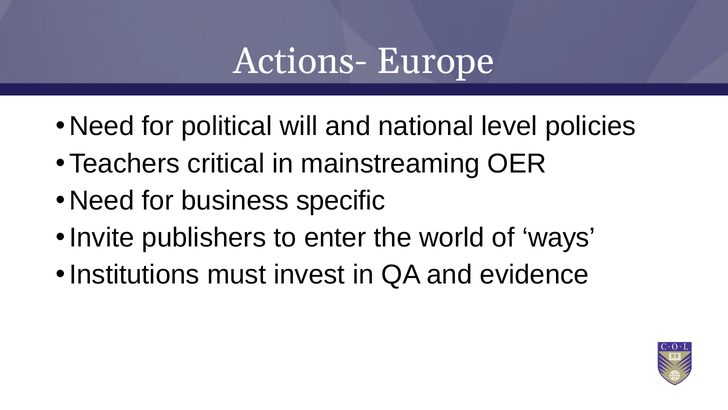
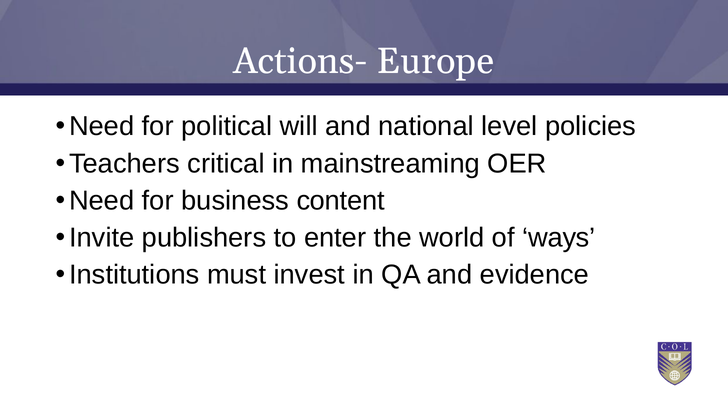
specific: specific -> content
